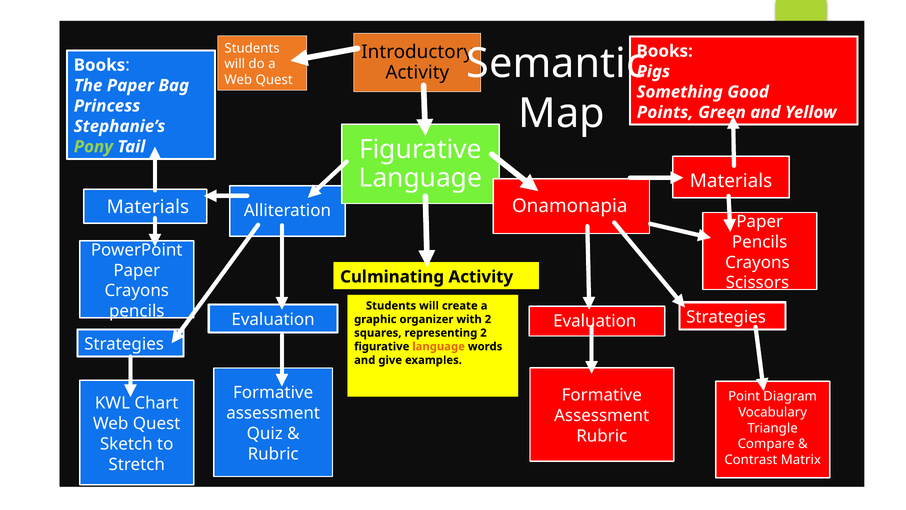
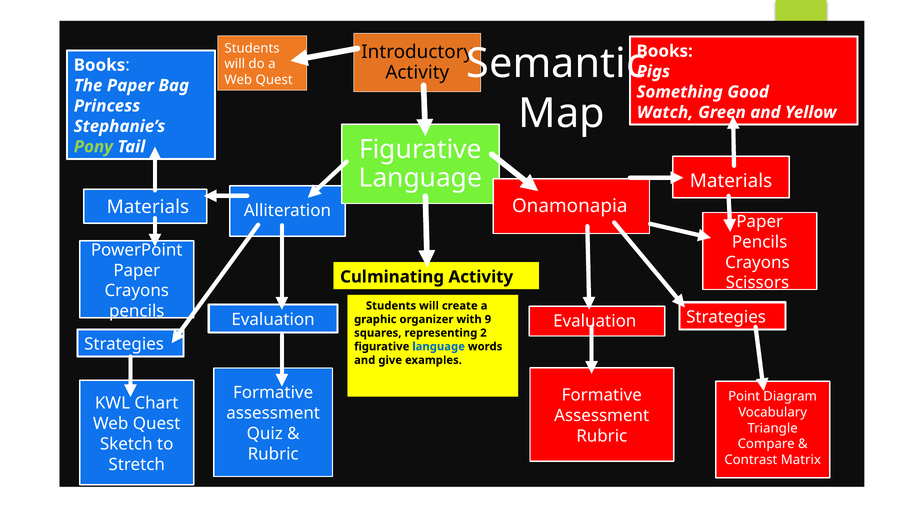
Points: Points -> Watch
with 2: 2 -> 9
language at (439, 346) colour: orange -> blue
